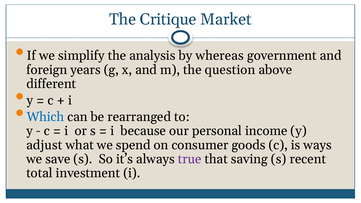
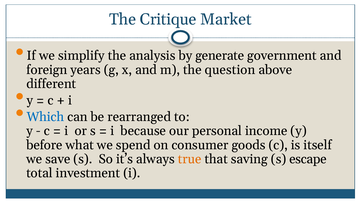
whereas: whereas -> generate
adjust: adjust -> before
ways: ways -> itself
true colour: purple -> orange
recent: recent -> escape
